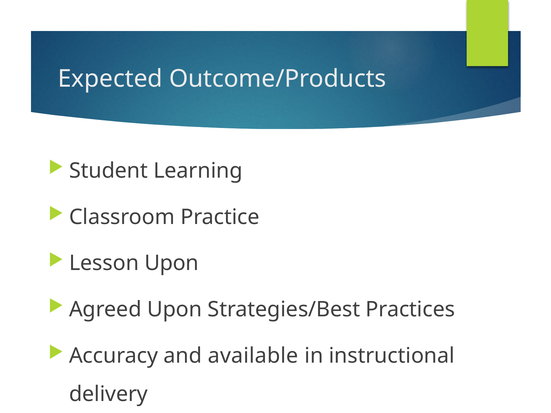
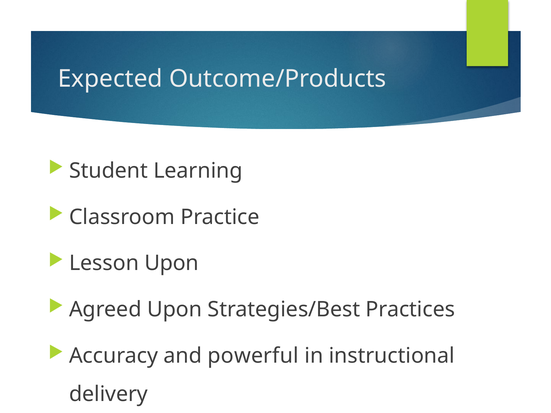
available: available -> powerful
